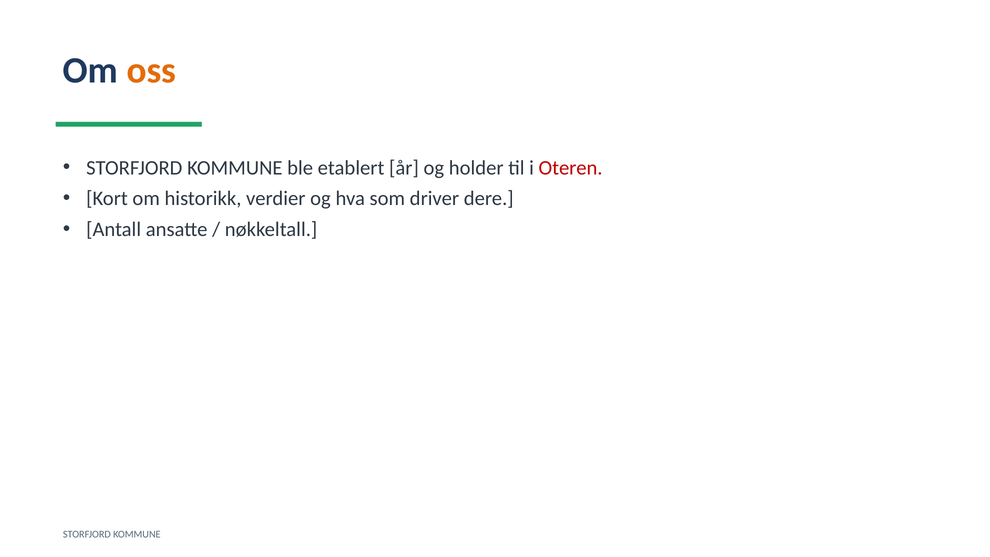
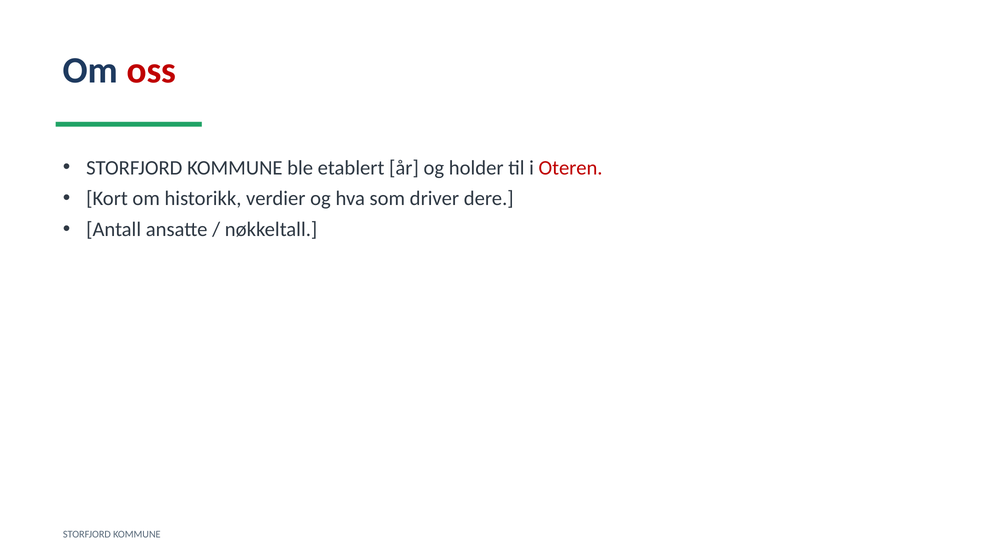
oss colour: orange -> red
